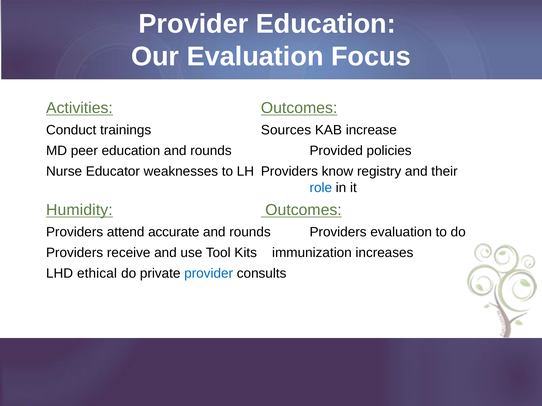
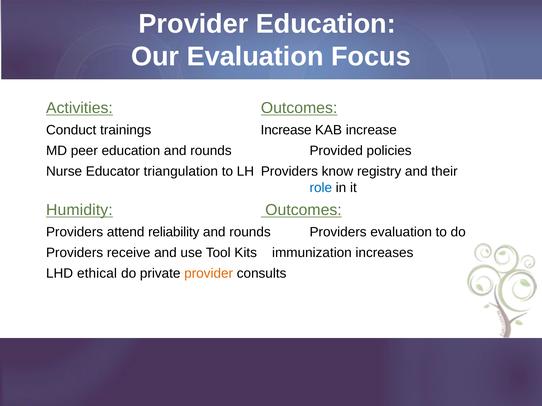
trainings Sources: Sources -> Increase
weaknesses: weaknesses -> triangulation
accurate: accurate -> reliability
provider at (209, 274) colour: blue -> orange
